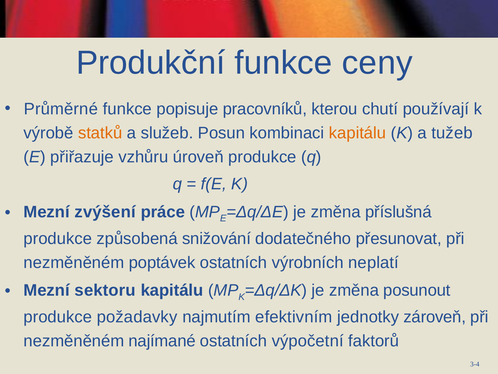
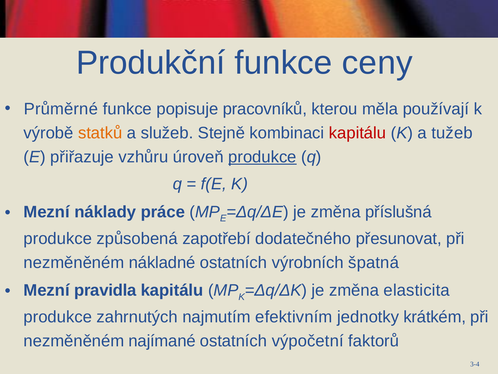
chutí: chutí -> měla
Posun: Posun -> Stejně
kapitálu at (358, 133) colour: orange -> red
produkce at (262, 157) underline: none -> present
zvýšení: zvýšení -> náklady
snižování: snižování -> zapotřebí
poptávek: poptávek -> nákladné
neplatí: neplatí -> špatná
sektoru: sektoru -> pravidla
posunout: posunout -> elasticita
požadavky: požadavky -> zahrnutých
zároveň: zároveň -> krátkém
